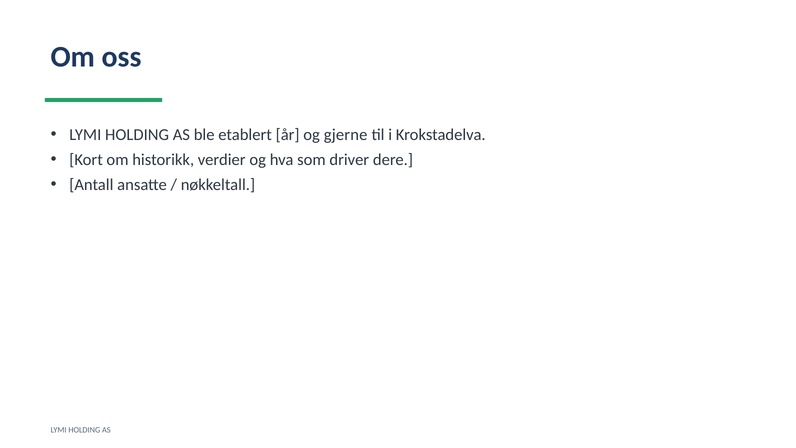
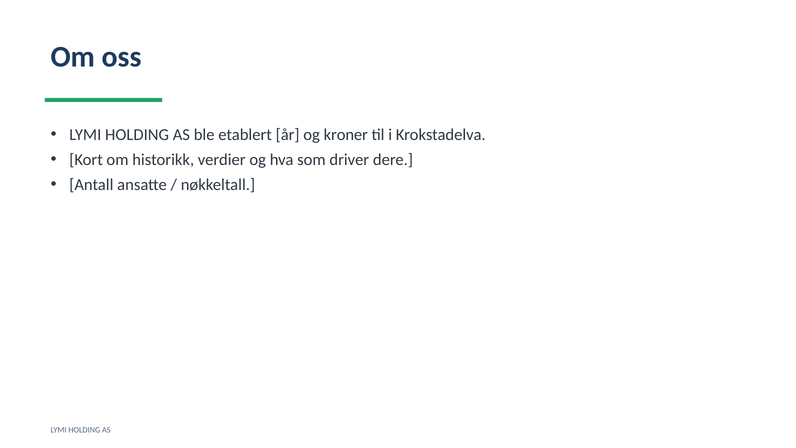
gjerne: gjerne -> kroner
